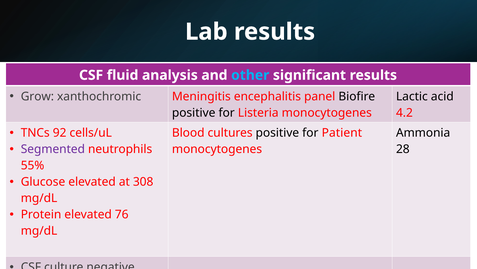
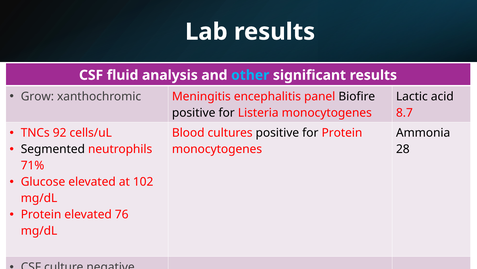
4.2: 4.2 -> 8.7
for Patient: Patient -> Protein
Segmented colour: purple -> black
55%: 55% -> 71%
308: 308 -> 102
